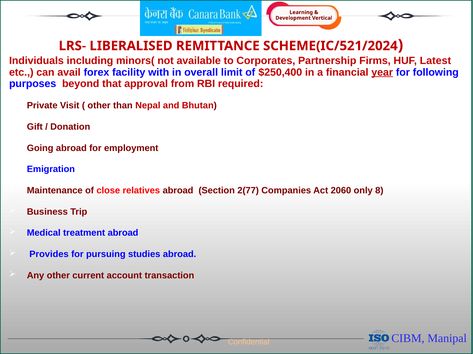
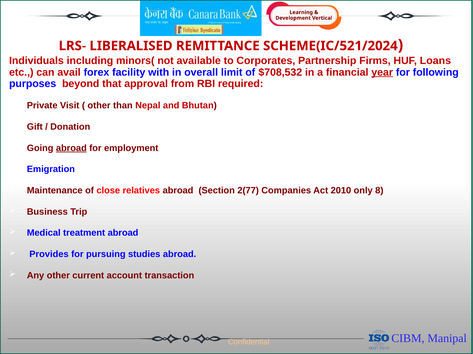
Latest: Latest -> Loans
$250,400: $250,400 -> $708,532
abroad at (71, 148) underline: none -> present
2060: 2060 -> 2010
